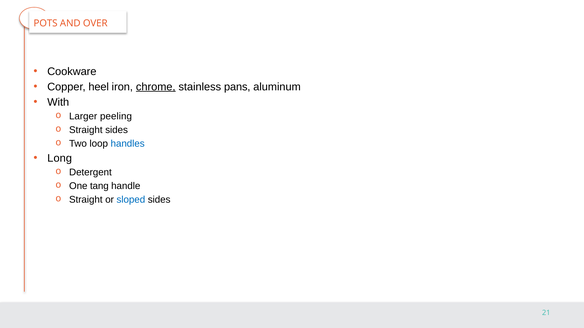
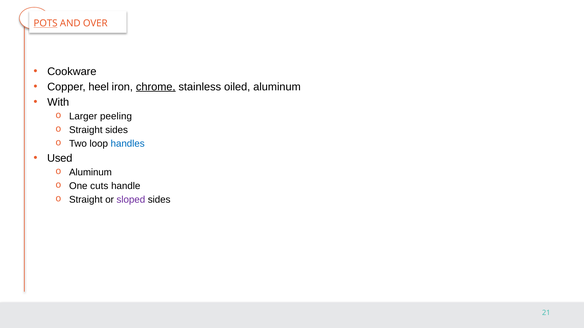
POTS underline: none -> present
pans: pans -> oiled
Long: Long -> Used
Detergent at (90, 173): Detergent -> Aluminum
tang: tang -> cuts
sloped colour: blue -> purple
